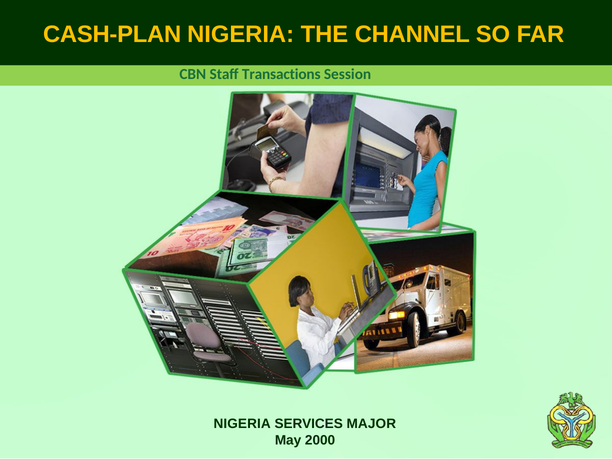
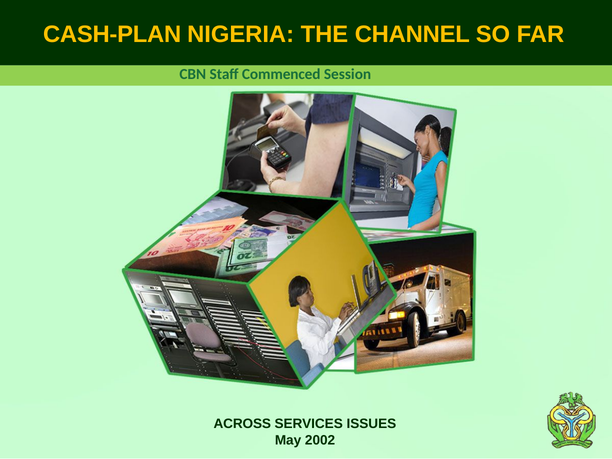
Transactions: Transactions -> Commenced
NIGERIA at (242, 424): NIGERIA -> ACROSS
MAJOR: MAJOR -> ISSUES
2000: 2000 -> 2002
